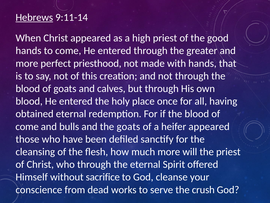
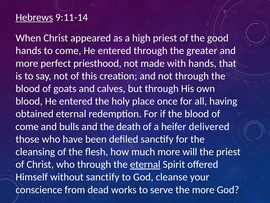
the goats: goats -> death
heifer appeared: appeared -> delivered
eternal at (145, 164) underline: none -> present
without sacrifice: sacrifice -> sanctify
the crush: crush -> more
